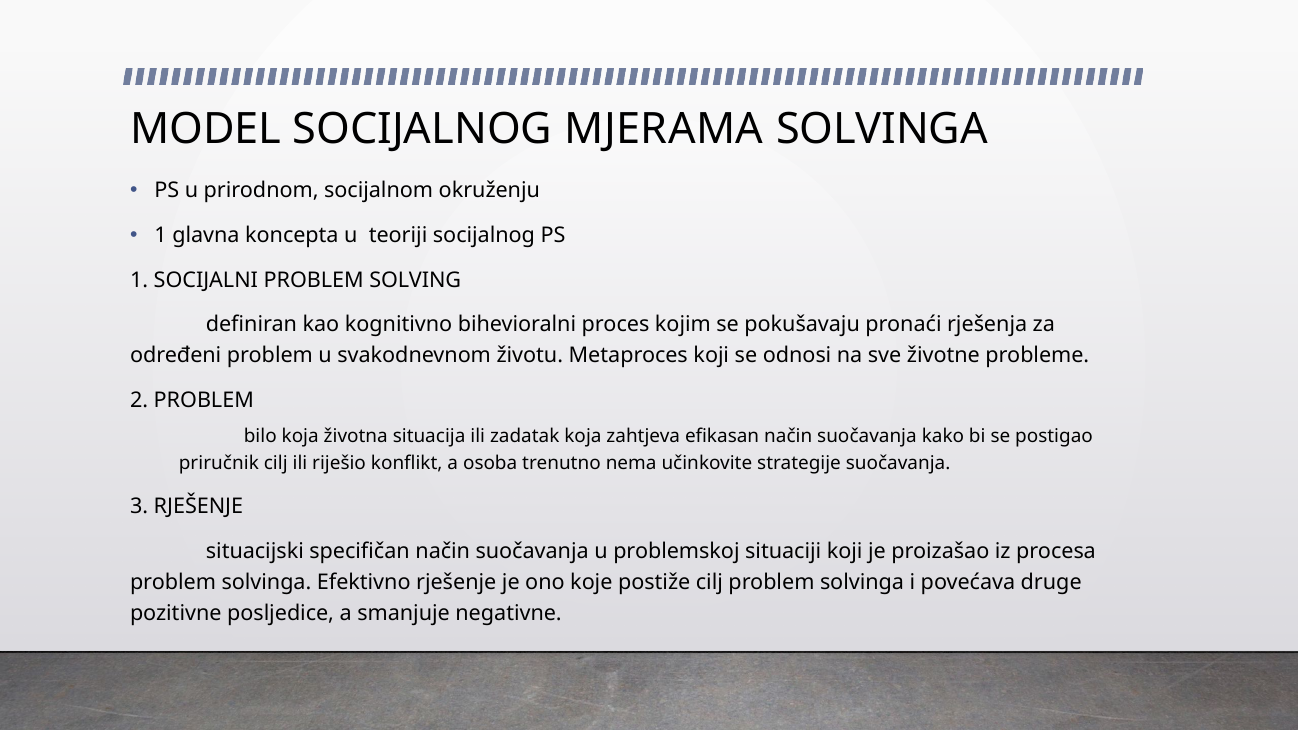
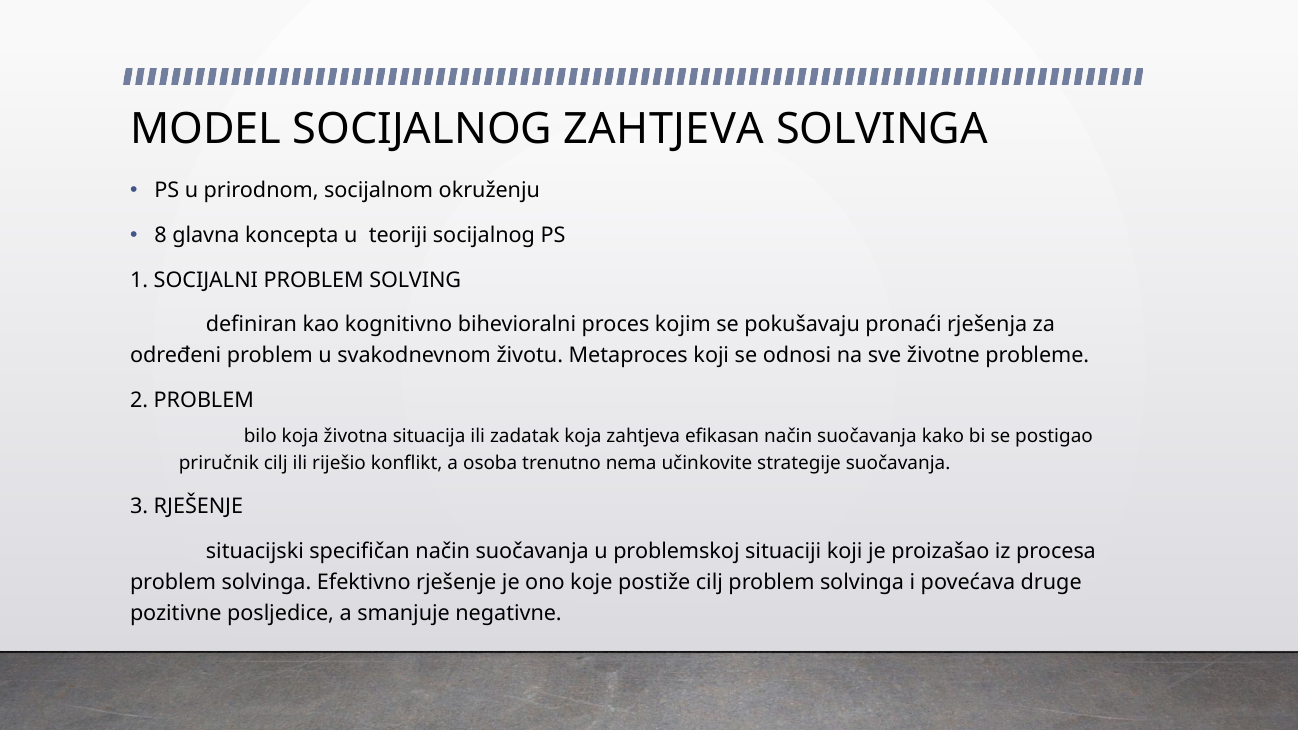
SOCIJALNOG MJERAMA: MJERAMA -> ZAHTJEVA
1 at (161, 235): 1 -> 8
